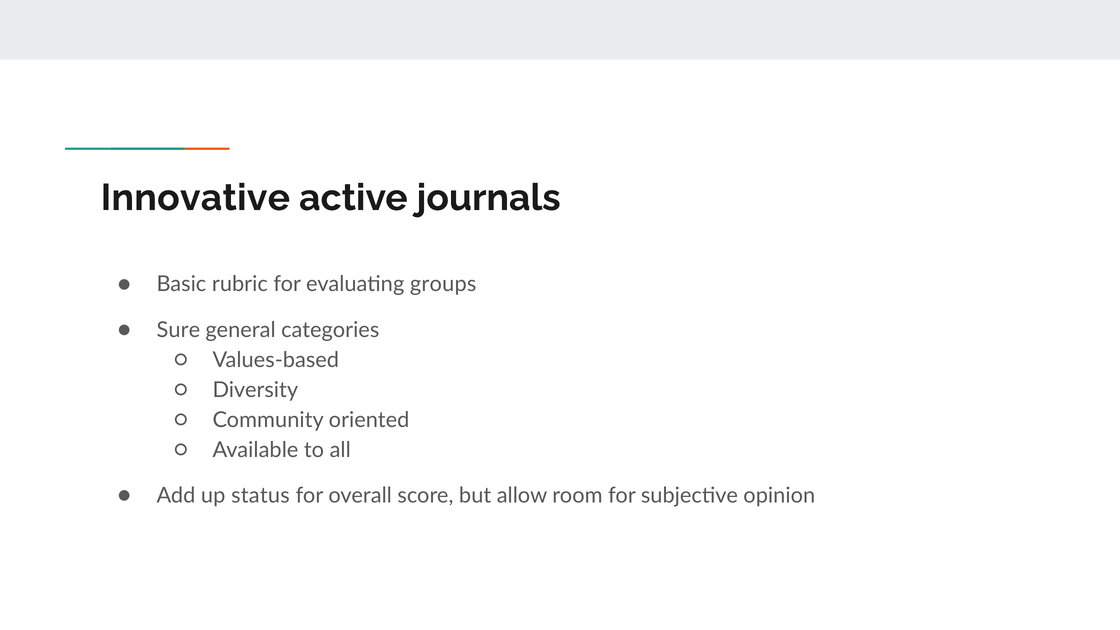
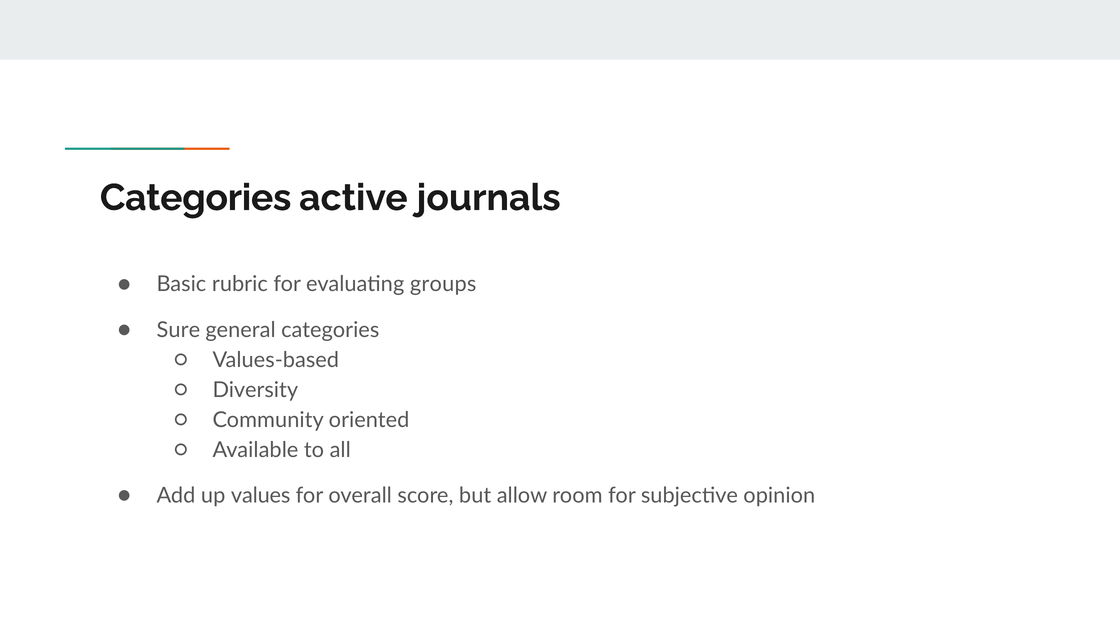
Innovative at (195, 198): Innovative -> Categories
status: status -> values
